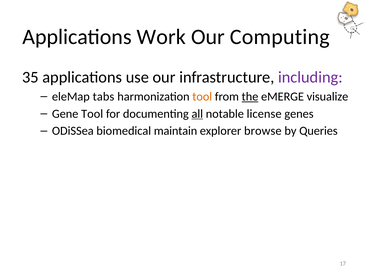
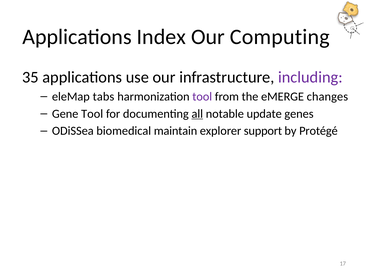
Work: Work -> Index
tool at (202, 97) colour: orange -> purple
the underline: present -> none
visualize: visualize -> changes
license: license -> update
browse: browse -> support
Queries: Queries -> Protégé
